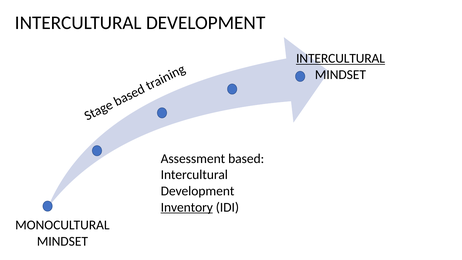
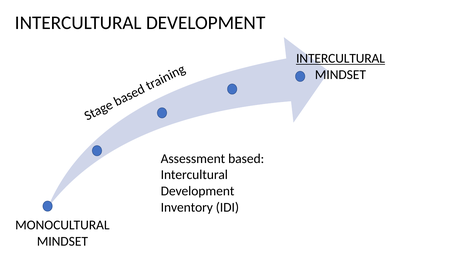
Inventory underline: present -> none
